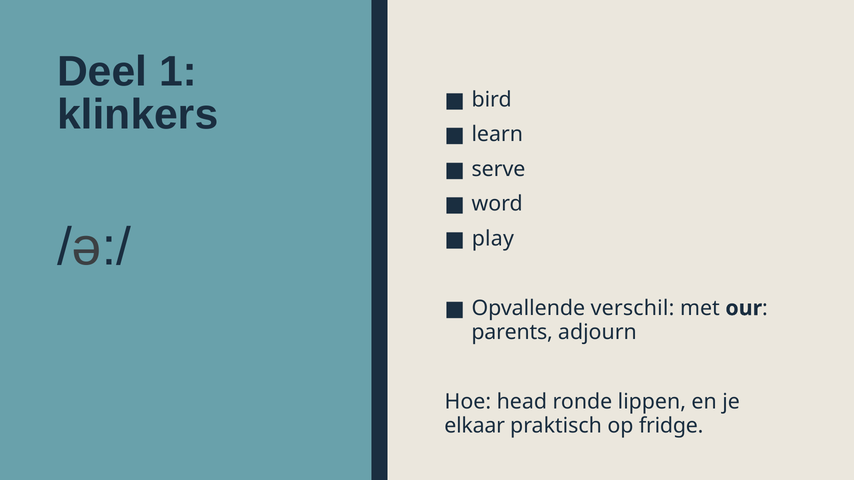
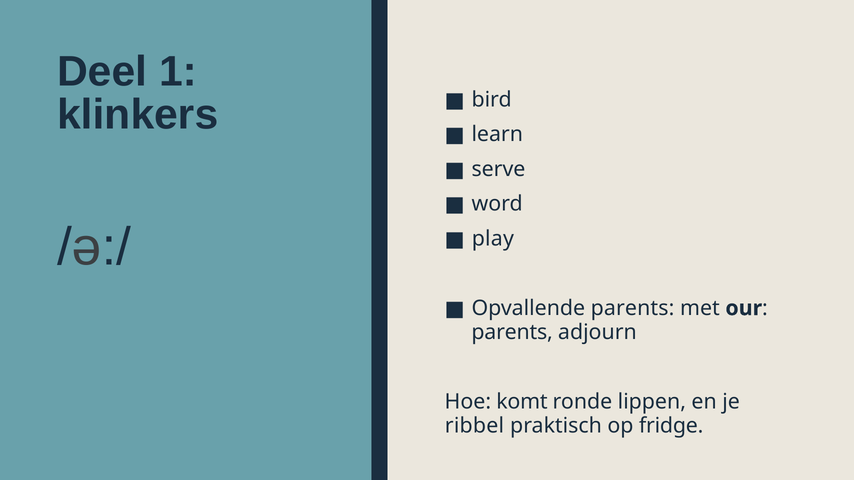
Opvallende verschil: verschil -> parents
head: head -> komt
elkaar: elkaar -> ribbel
